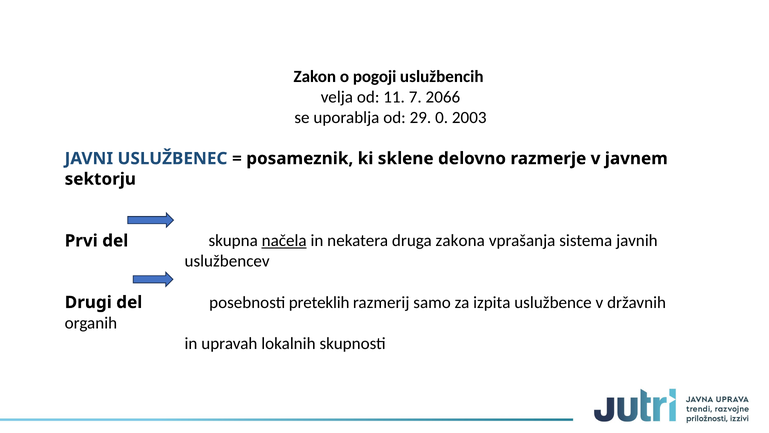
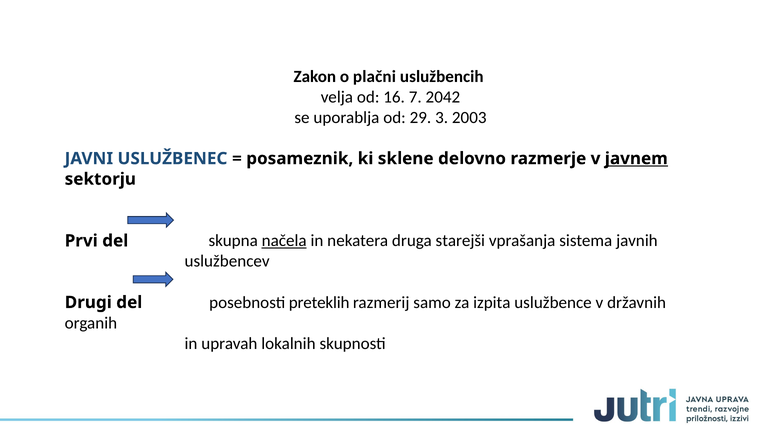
pogoji: pogoji -> plačni
11: 11 -> 16
2066: 2066 -> 2042
0: 0 -> 3
javnem underline: none -> present
zakona: zakona -> starejši
